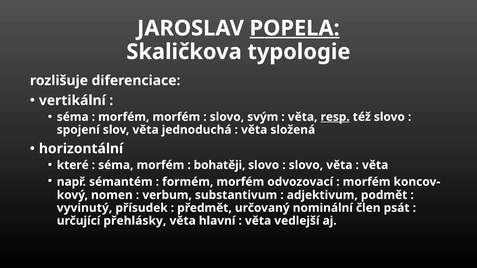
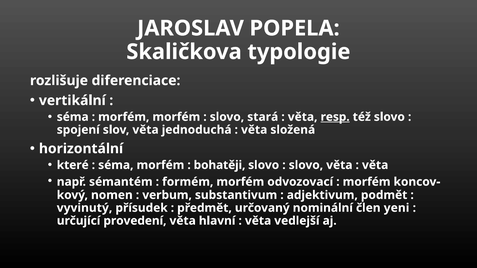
POPELA underline: present -> none
svým: svým -> stará
psát: psát -> yeni
přehlásky: přehlásky -> provedení
